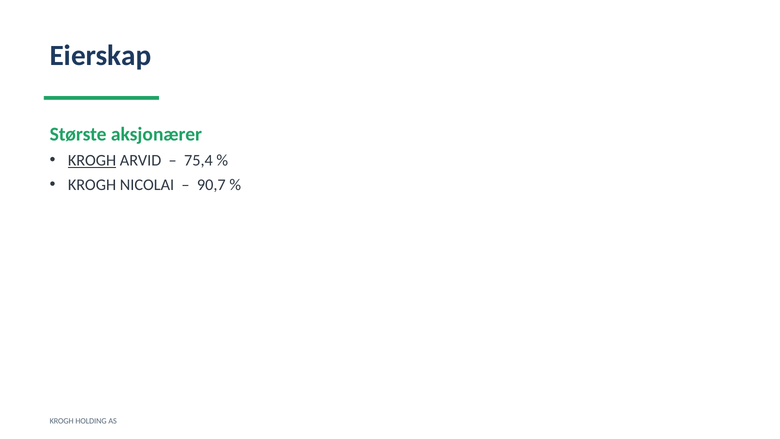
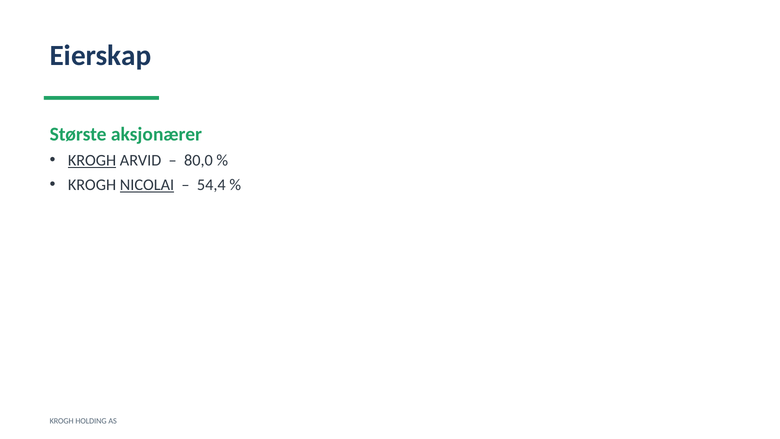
75,4: 75,4 -> 80,0
NICOLAI underline: none -> present
90,7: 90,7 -> 54,4
